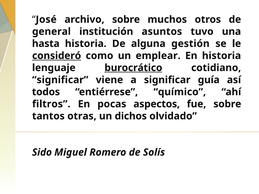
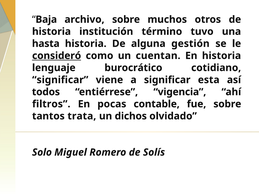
José: José -> Baja
general at (51, 32): general -> historia
asuntos: asuntos -> término
emplear: emplear -> cuentan
burocrático underline: present -> none
guía: guía -> esta
químico: químico -> vigencia
aspectos: aspectos -> contable
otras: otras -> trata
Sido: Sido -> Solo
